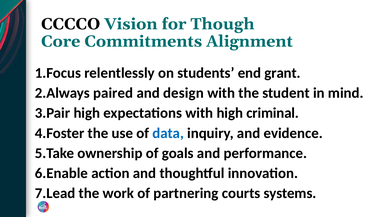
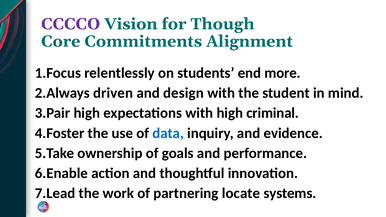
CCCCO colour: black -> purple
grant: grant -> more
paired: paired -> driven
courts: courts -> locate
